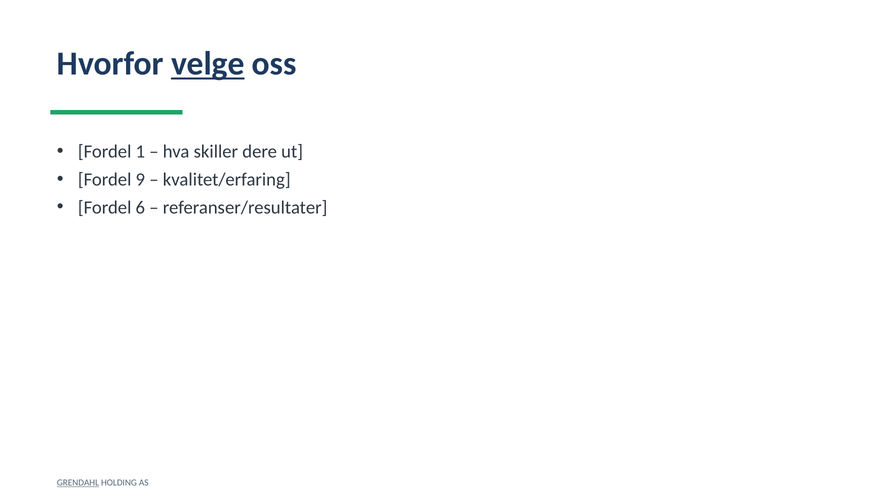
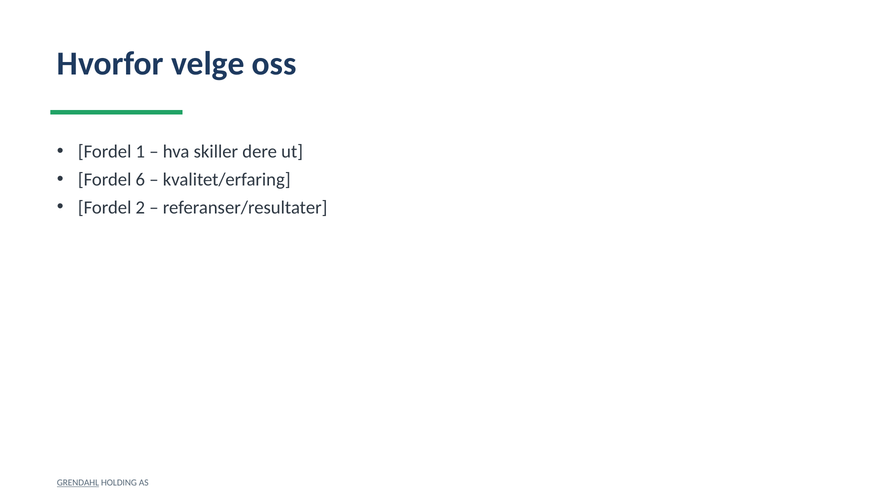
velge underline: present -> none
9: 9 -> 6
6: 6 -> 2
